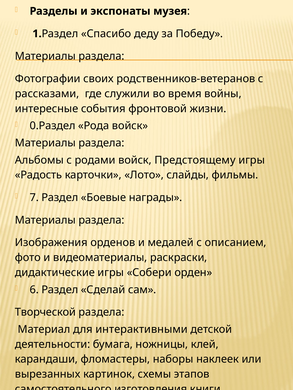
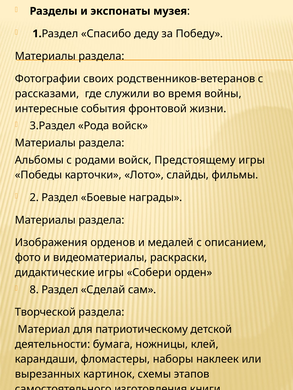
0.Раздел: 0.Раздел -> 3.Раздел
Радость: Радость -> Победы
7: 7 -> 2
6: 6 -> 8
интерактивными: интерактивными -> патриотическому
